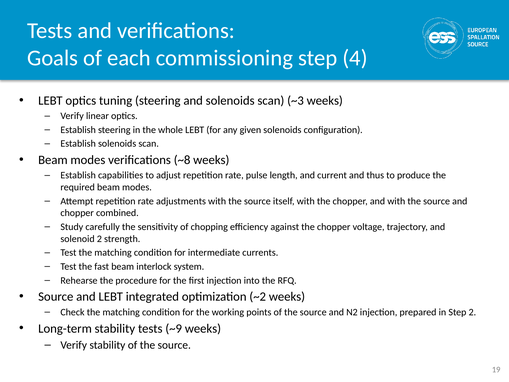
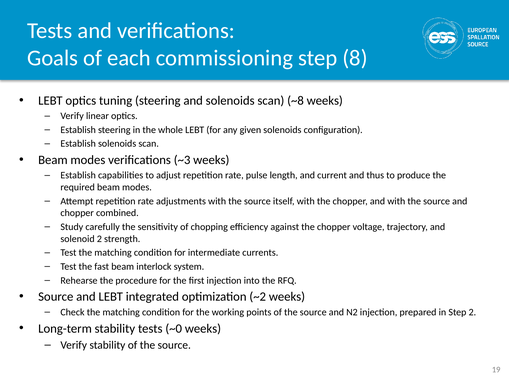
4: 4 -> 8
~3: ~3 -> ~8
~8: ~8 -> ~3
~9: ~9 -> ~0
